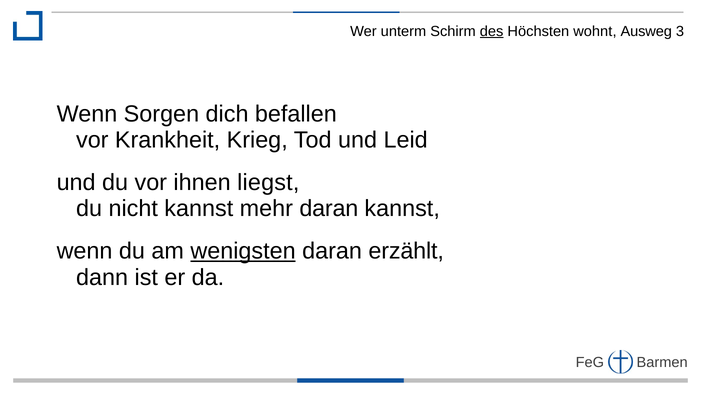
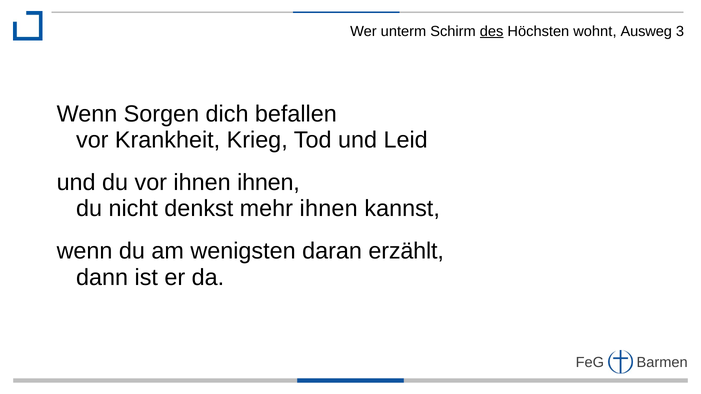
ihnen liegst: liegst -> ihnen
nicht kannst: kannst -> denkst
mehr daran: daran -> ihnen
wenigsten underline: present -> none
